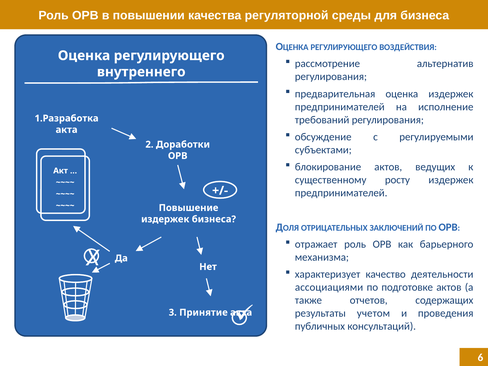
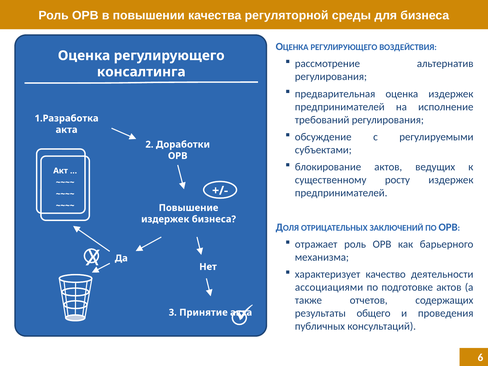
внутреннего: внутреннего -> консалтинга
учетом: учетом -> общего
